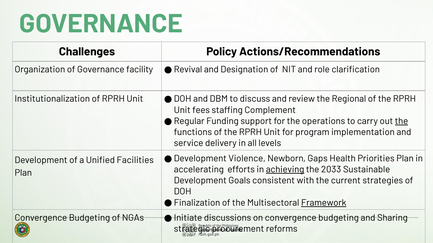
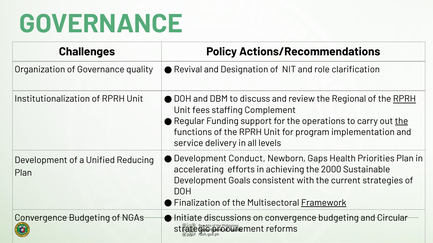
facility: facility -> quality
RPRH at (404, 99) underline: none -> present
Violence: Violence -> Conduct
Facilities: Facilities -> Reducing
achieving underline: present -> none
2033: 2033 -> 2000
Sharing: Sharing -> Circular
